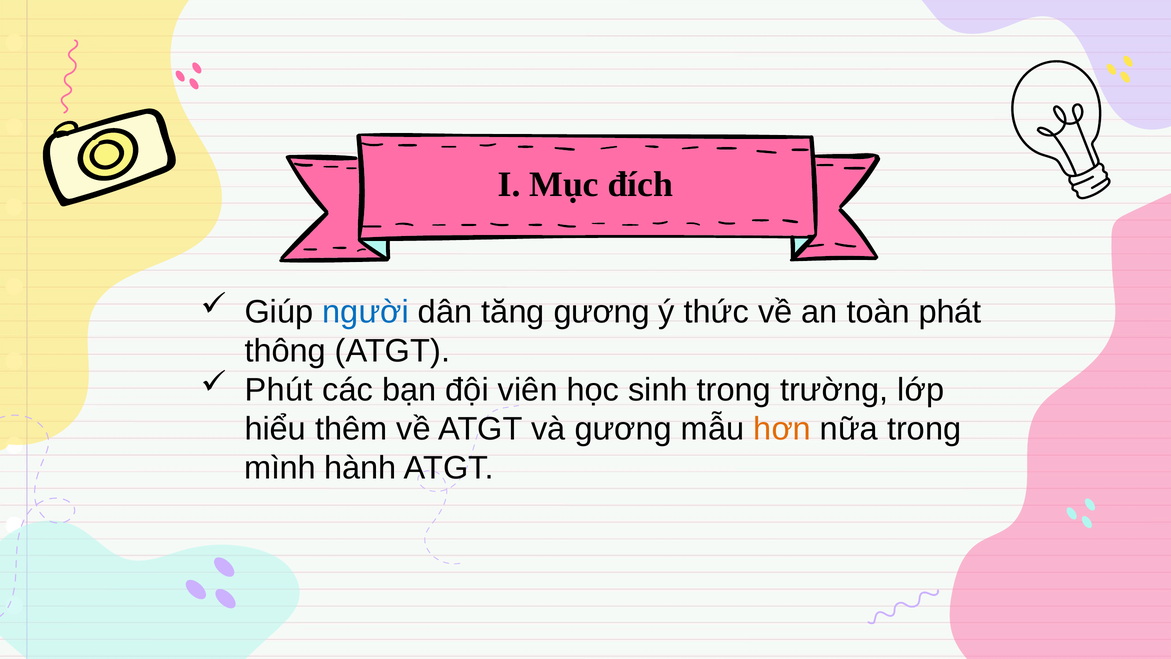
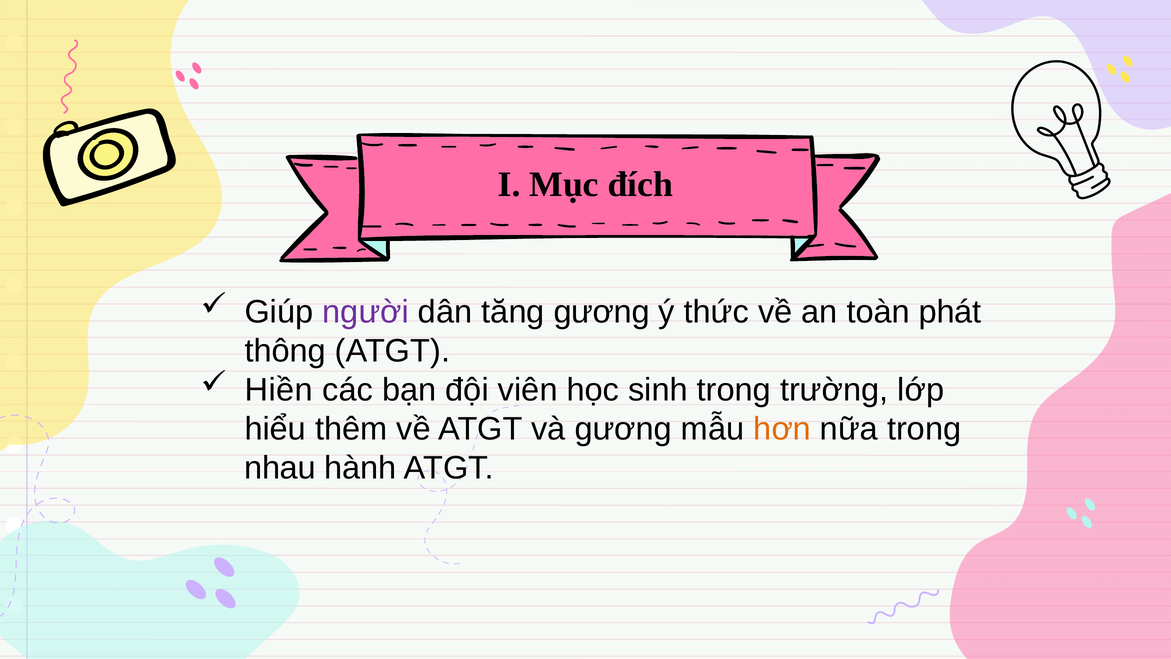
người colour: blue -> purple
Phút: Phút -> Hiền
mình: mình -> nhau
